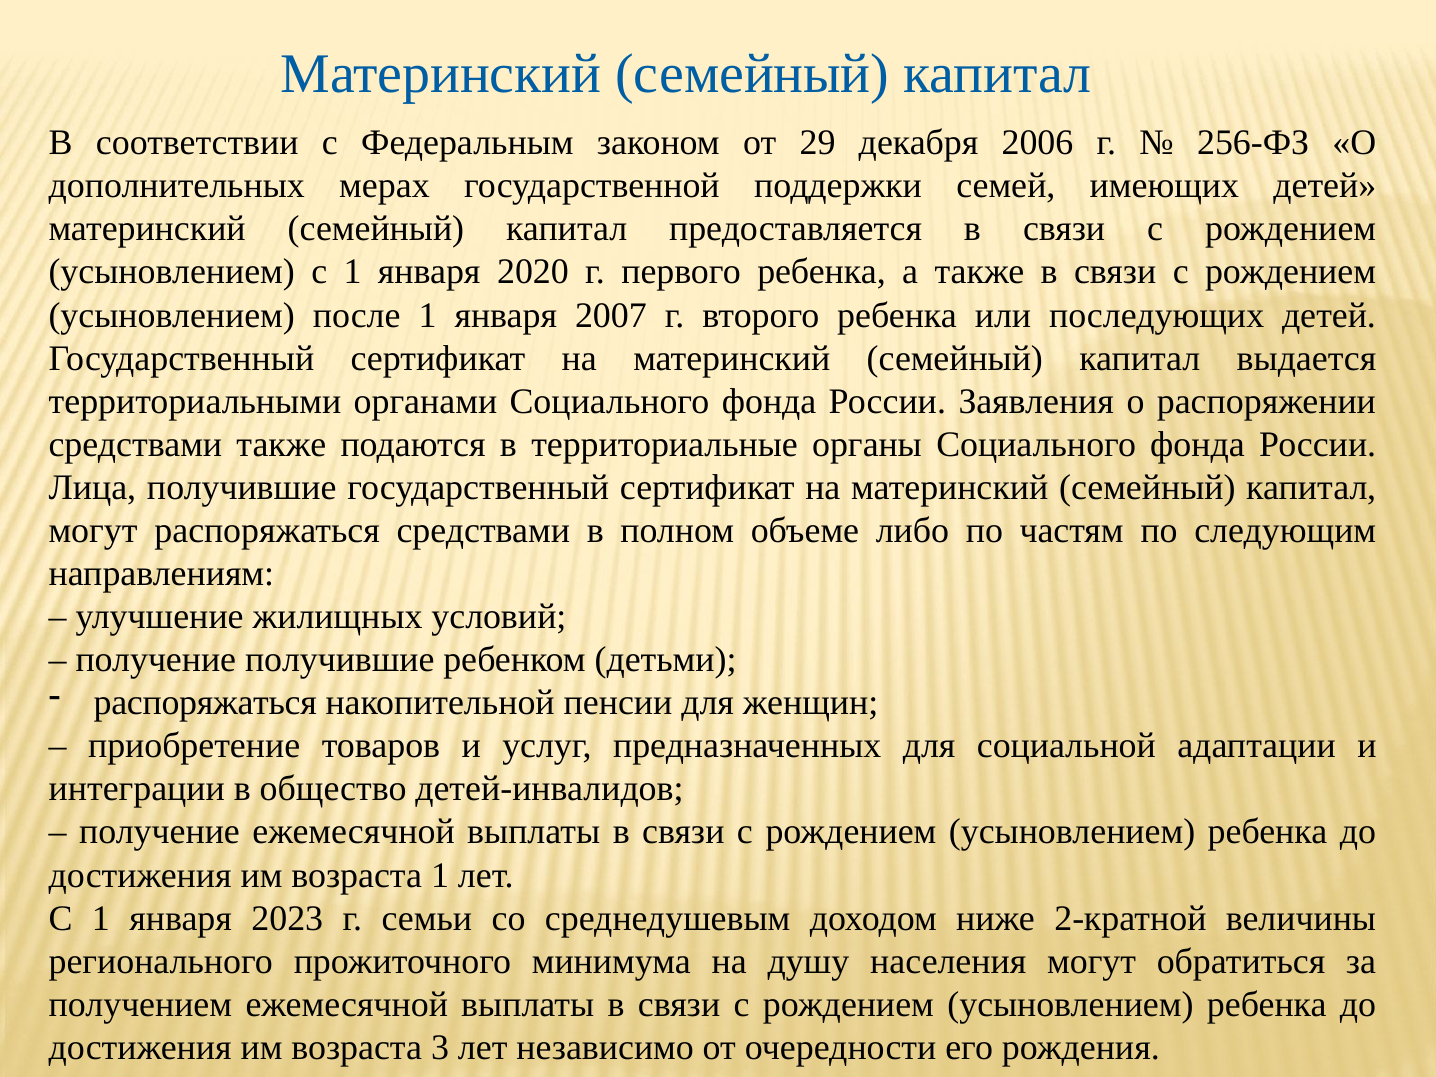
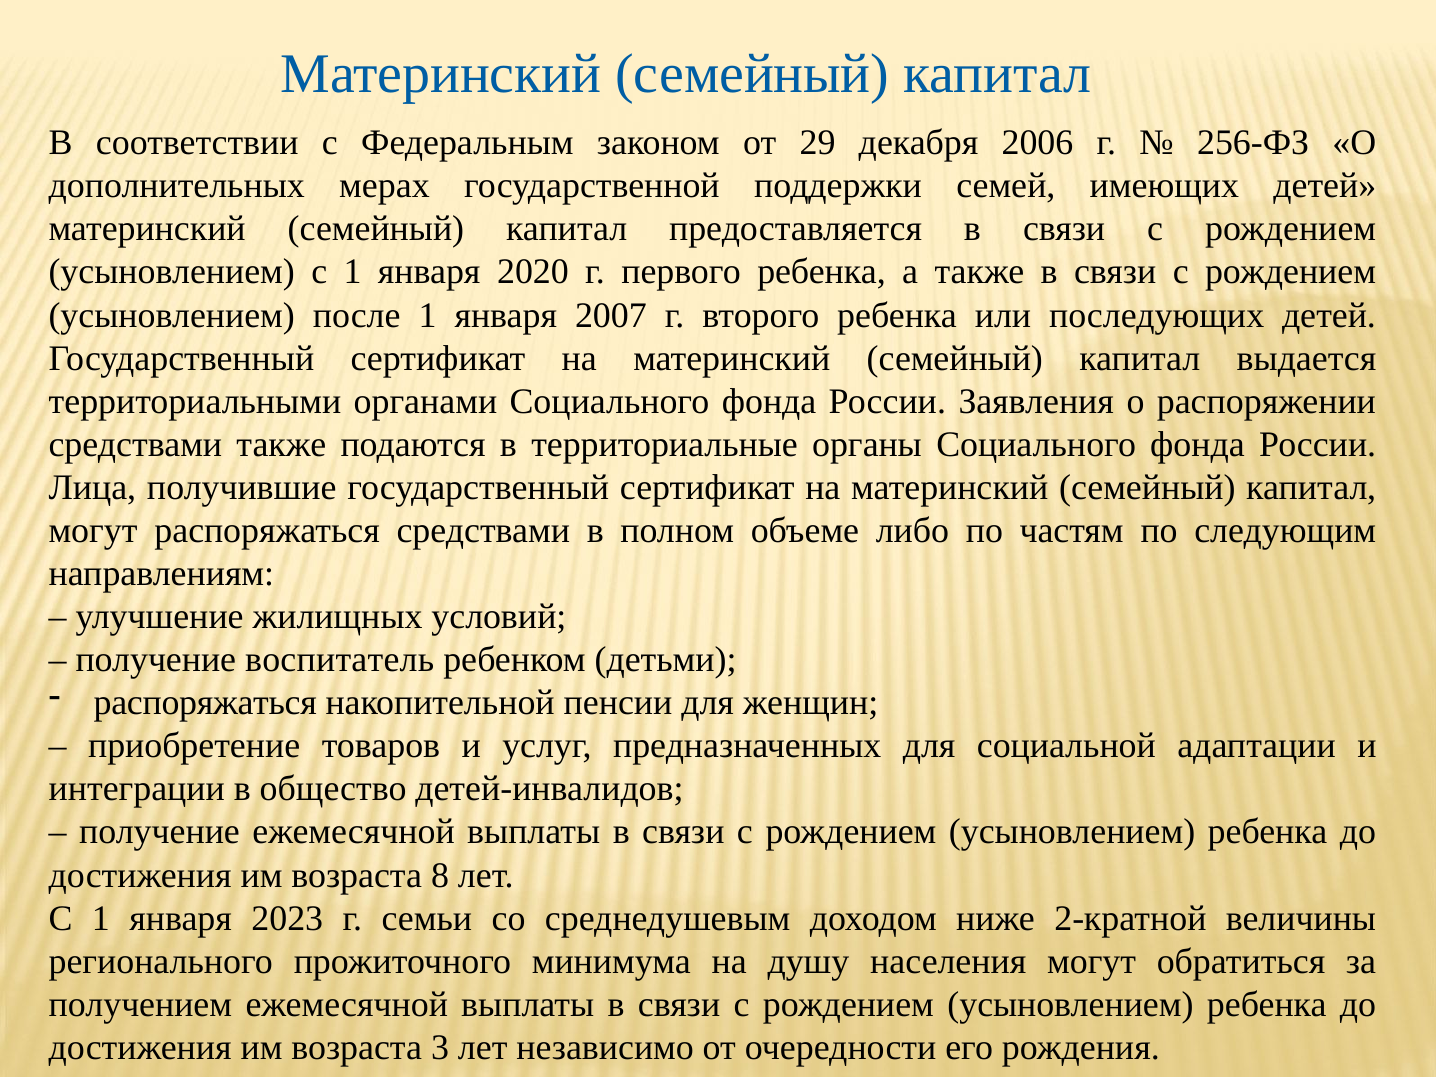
получение получившие: получившие -> воспитатель
возраста 1: 1 -> 8
